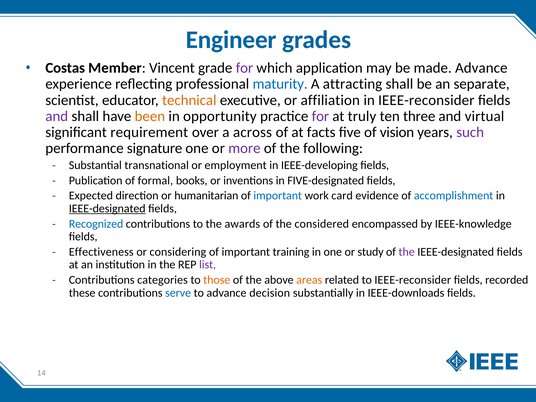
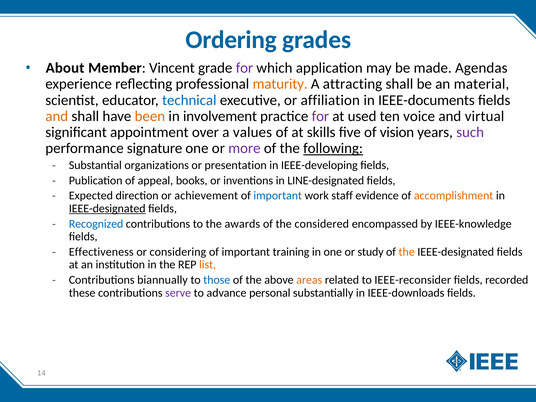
Engineer: Engineer -> Ordering
Costas: Costas -> About
made Advance: Advance -> Agendas
maturity colour: blue -> orange
separate: separate -> material
technical colour: orange -> blue
in IEEE-reconsider: IEEE-reconsider -> IEEE-documents
and at (57, 116) colour: purple -> orange
opportunity: opportunity -> involvement
truly: truly -> used
three: three -> voice
requirement: requirement -> appointment
across: across -> values
facts: facts -> skills
following underline: none -> present
transnational: transnational -> organizations
employment: employment -> presentation
formal: formal -> appeal
FIVE-designated: FIVE-designated -> LINE-designated
humanitarian: humanitarian -> achievement
card: card -> staff
accomplishment colour: blue -> orange
the at (407, 252) colour: purple -> orange
list colour: purple -> orange
categories: categories -> biannually
those colour: orange -> blue
serve colour: blue -> purple
decision: decision -> personal
